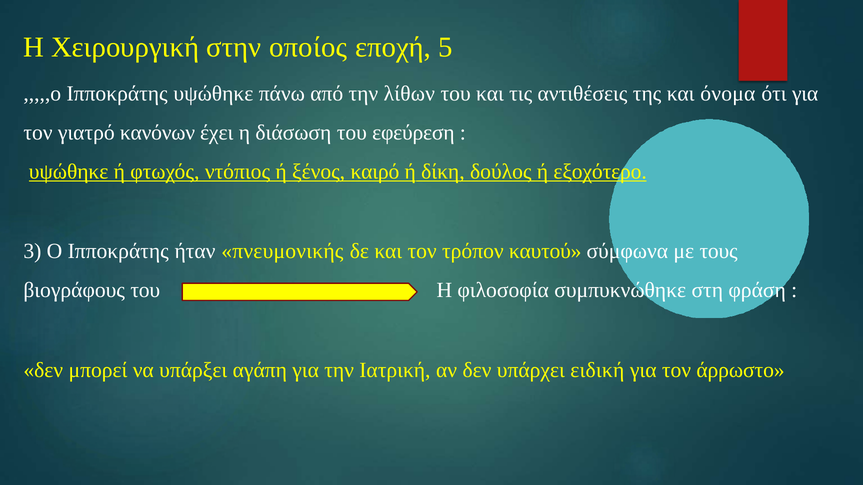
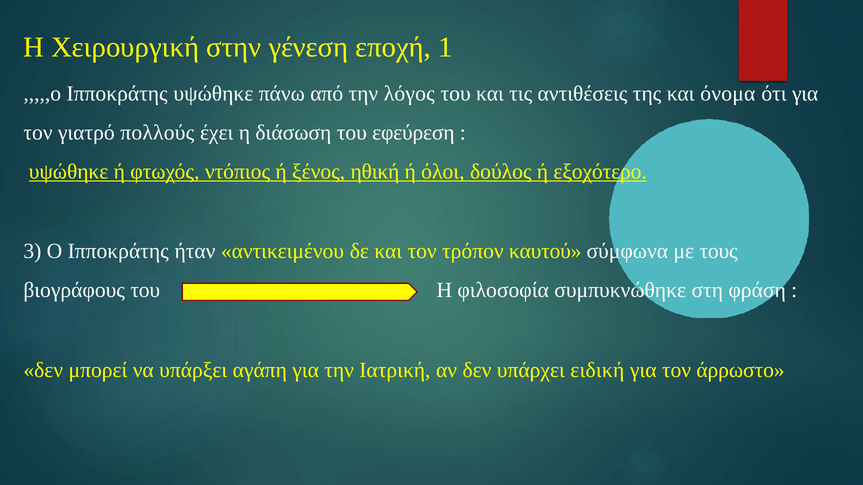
οποίος: οποίος -> γένεση
5: 5 -> 1
λίθων: λίθων -> λόγος
κανόνων: κανόνων -> πολλούς
καιρό: καιρό -> ηθική
δίκη: δίκη -> όλοι
πνευμονικής: πνευμονικής -> αντικειμένου
